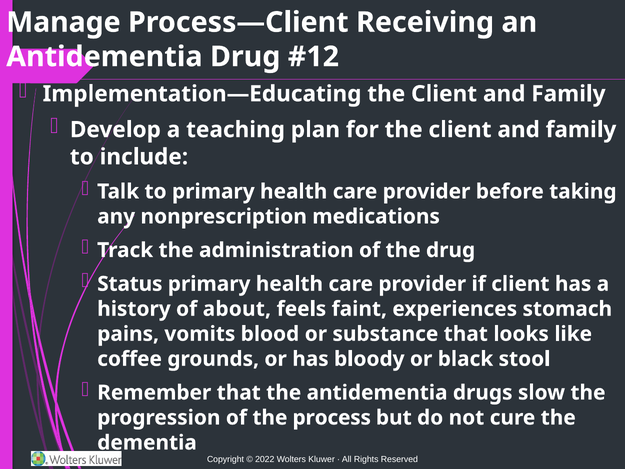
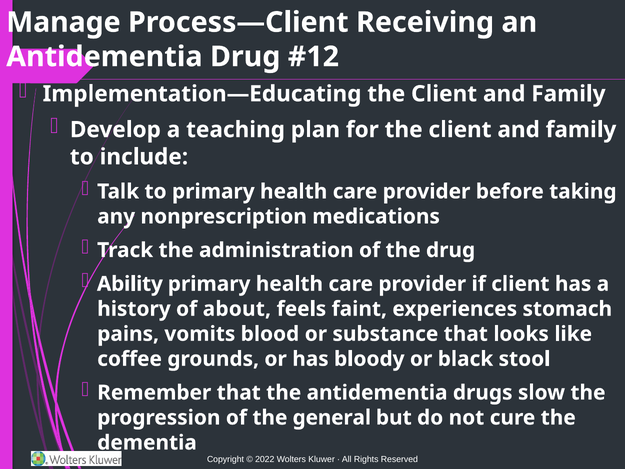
Status: Status -> Ability
process: process -> general
